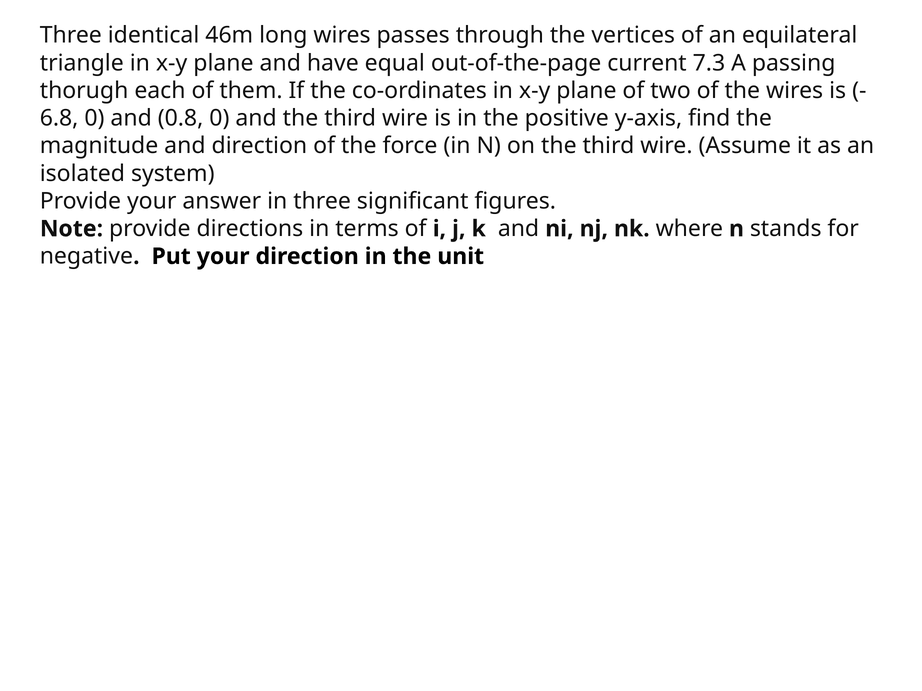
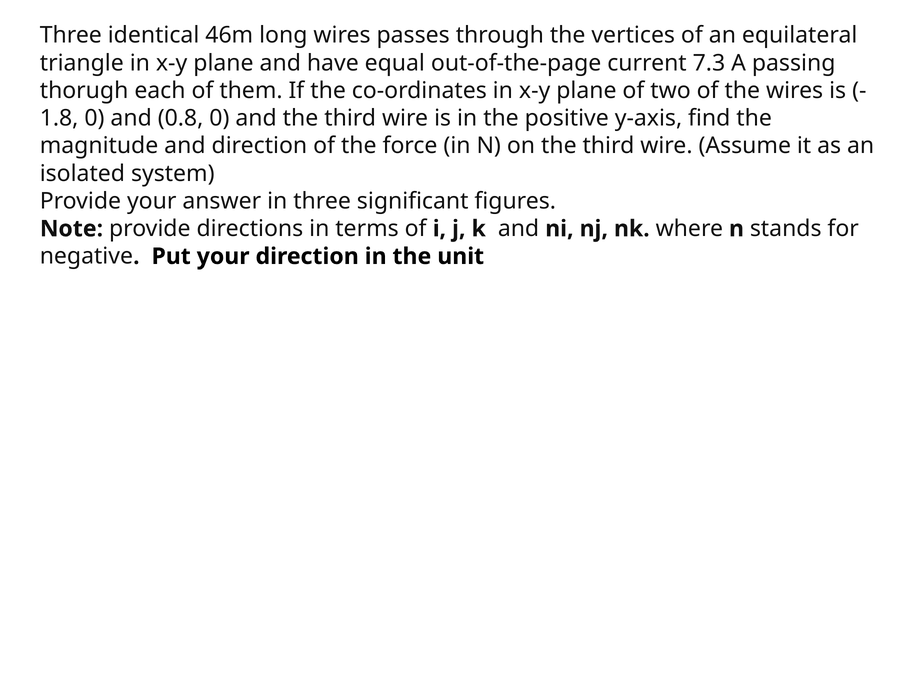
6.8: 6.8 -> 1.8
